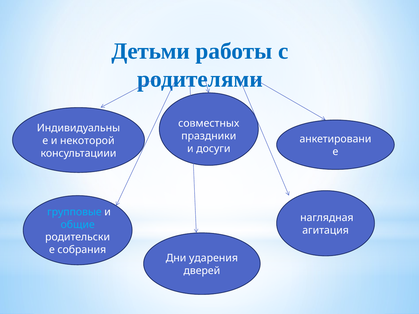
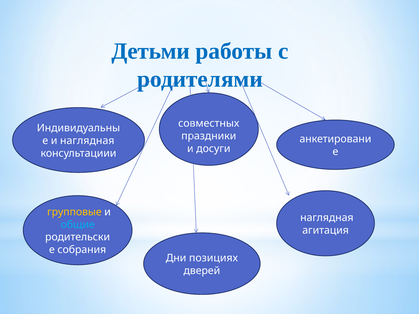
и некоторой: некоторой -> наглядная
групповые colour: light blue -> yellow
ударения: ударения -> позициях
